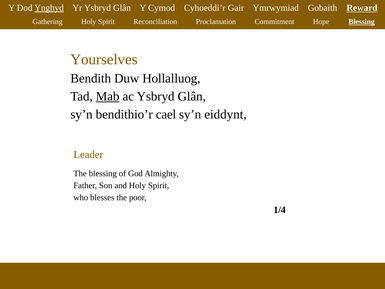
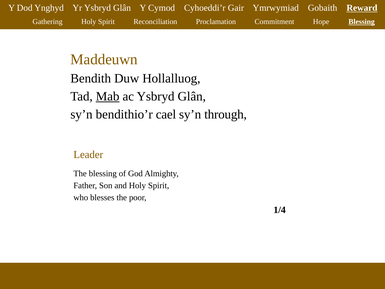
Ynghyd underline: present -> none
Yourselves: Yourselves -> Maddeuwn
eiddynt: eiddynt -> through
